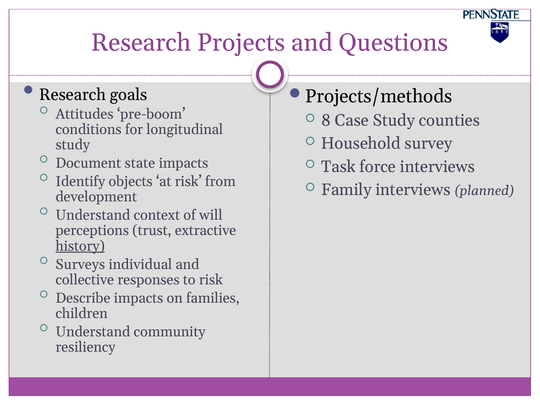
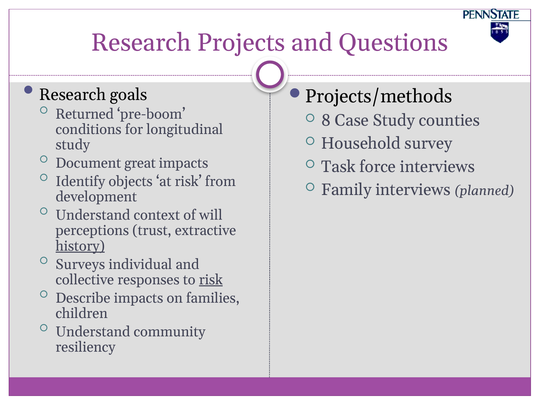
Attitudes: Attitudes -> Returned
state: state -> great
risk at (211, 280) underline: none -> present
